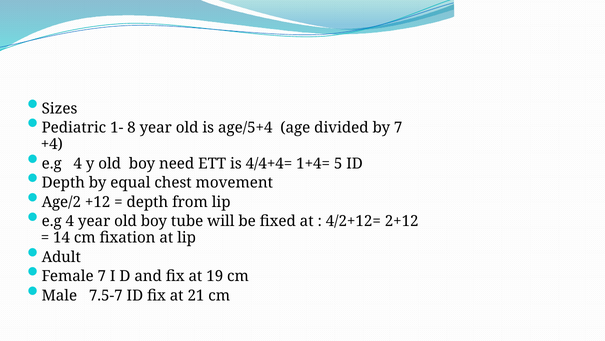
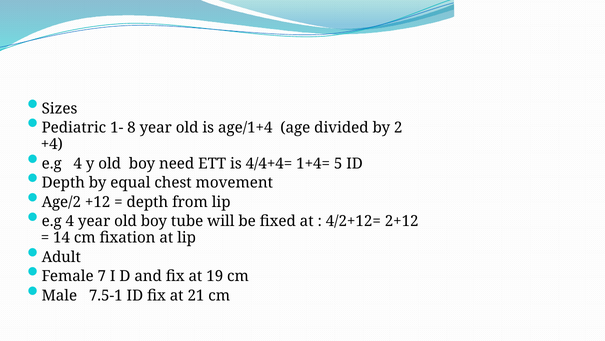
age/5+4: age/5+4 -> age/1+4
by 7: 7 -> 2
7.5-7: 7.5-7 -> 7.5-1
